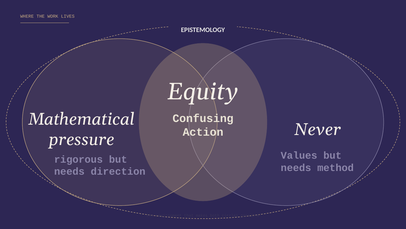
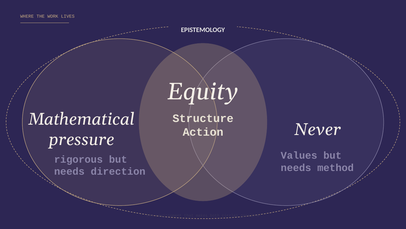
Confusing: Confusing -> Structure
